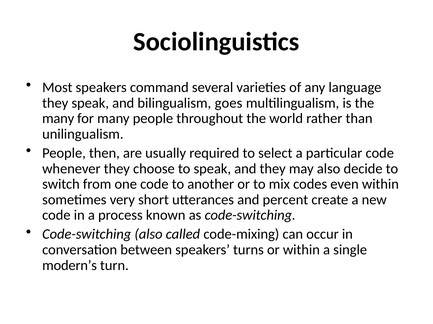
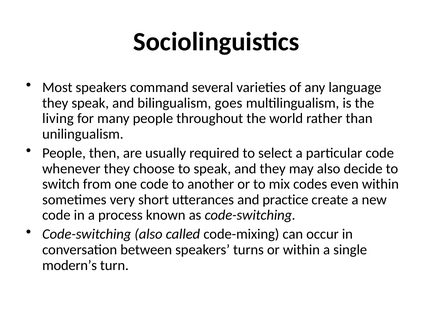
many at (58, 119): many -> living
percent: percent -> practice
